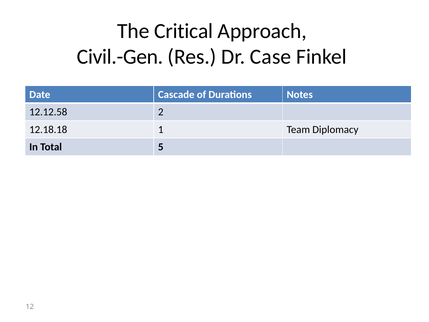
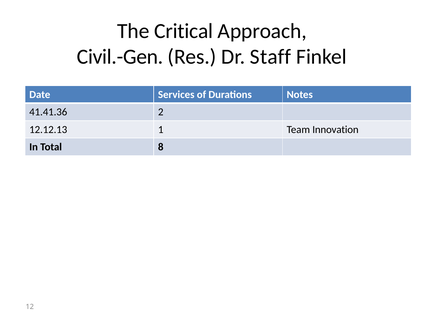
Case: Case -> Staff
Cascade: Cascade -> Services
12.12.58: 12.12.58 -> 41.41.36
12.18.18: 12.18.18 -> 12.12.13
Diplomacy: Diplomacy -> Innovation
5: 5 -> 8
